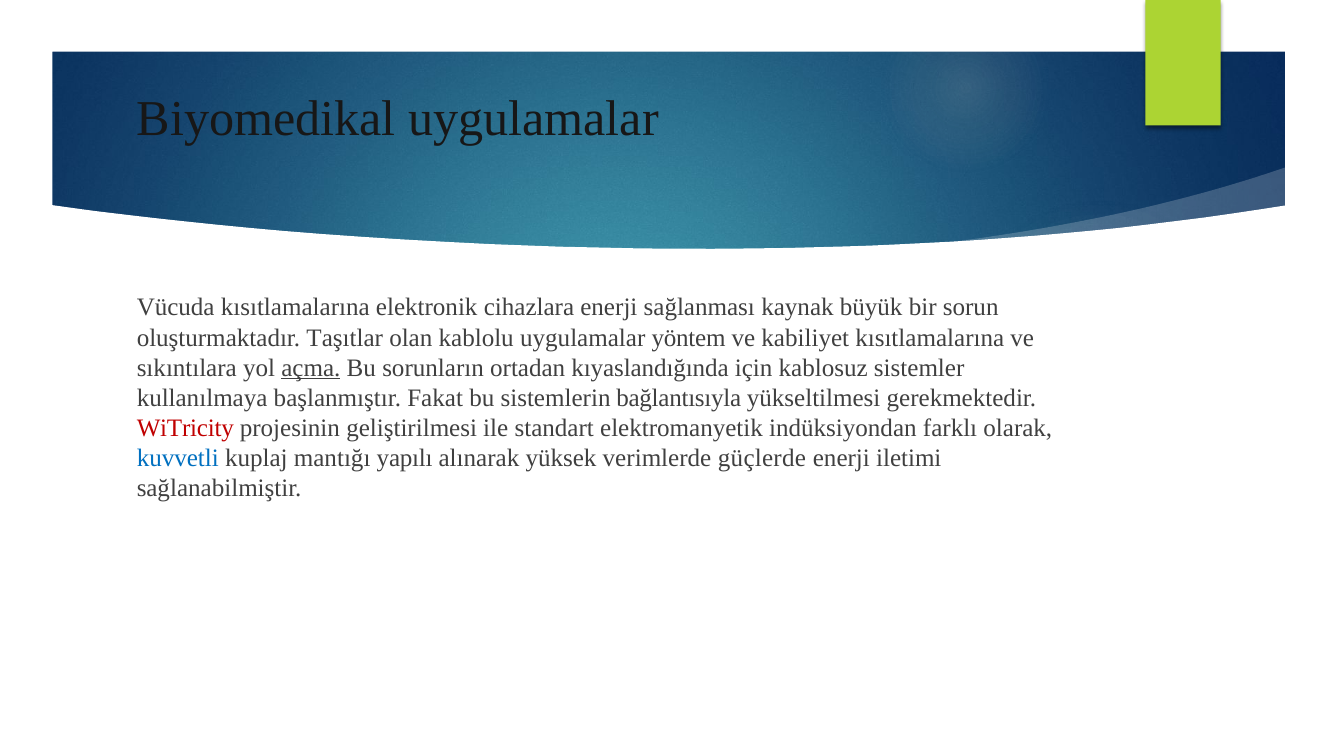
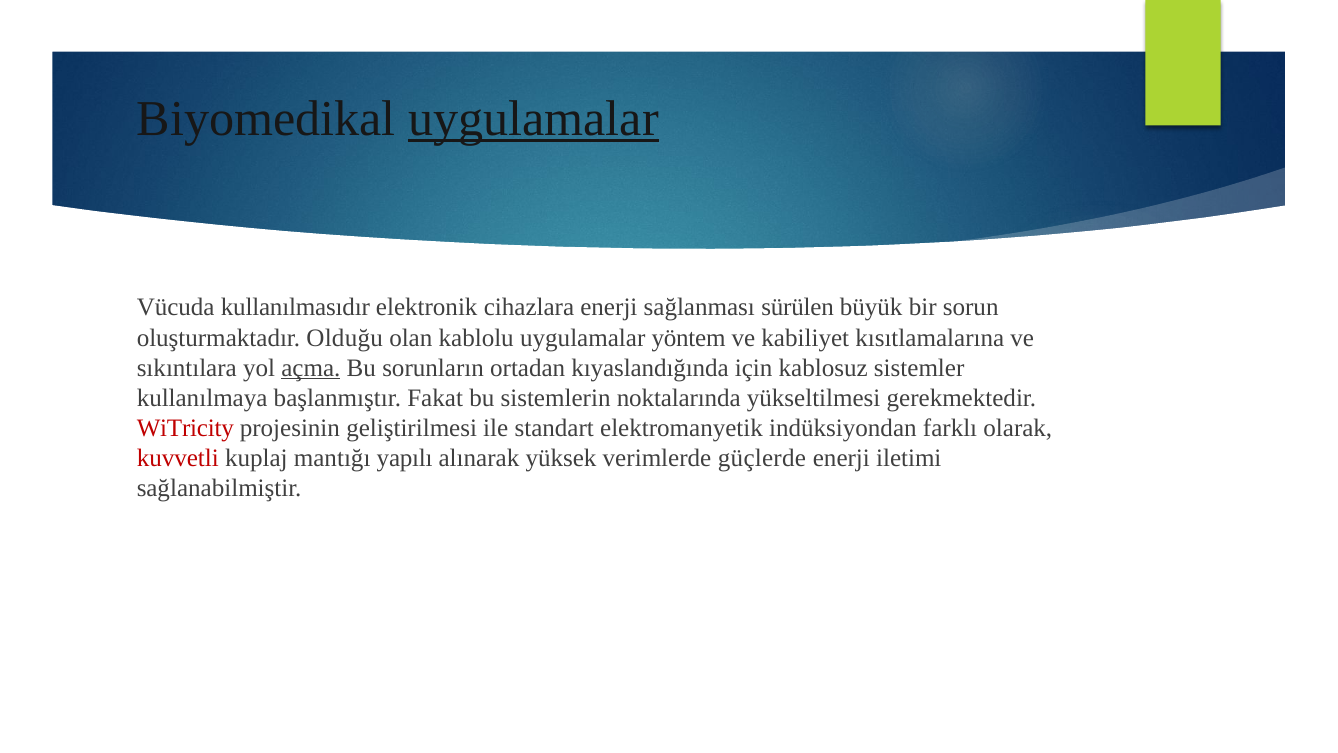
uygulamalar at (533, 119) underline: none -> present
Vücuda kısıtlamalarına: kısıtlamalarına -> kullanılmasıdır
kaynak: kaynak -> sürülen
Taşıtlar: Taşıtlar -> Olduğu
bağlantısıyla: bağlantısıyla -> noktalarında
kuvvetli colour: blue -> red
